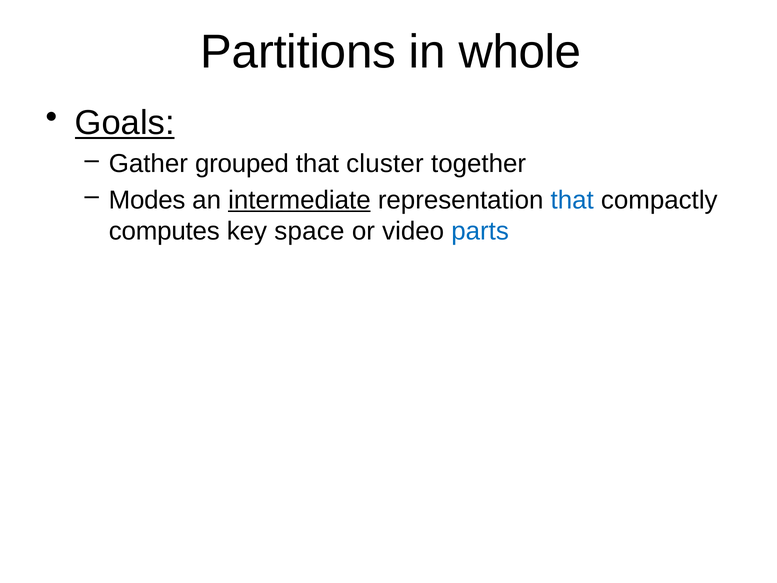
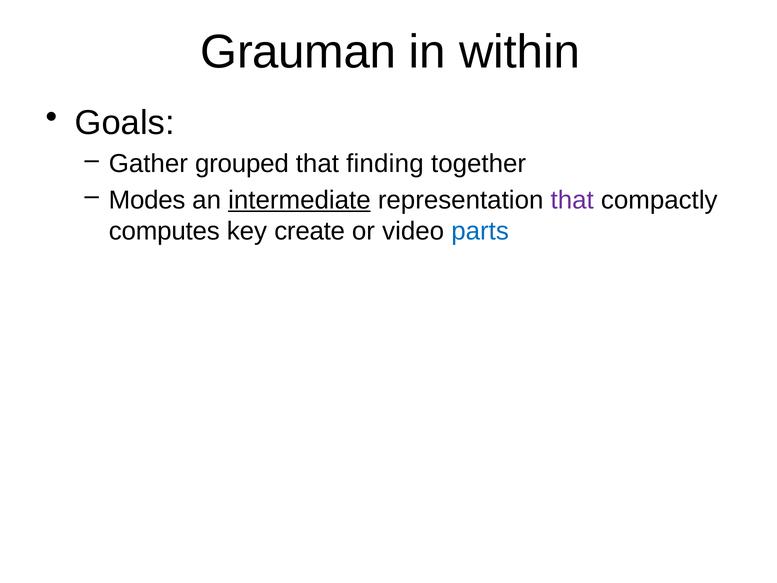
Partitions: Partitions -> Grauman
whole: whole -> within
Goals underline: present -> none
cluster: cluster -> finding
that at (572, 200) colour: blue -> purple
space: space -> create
